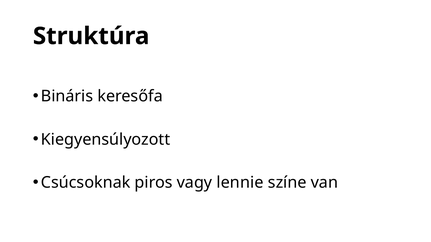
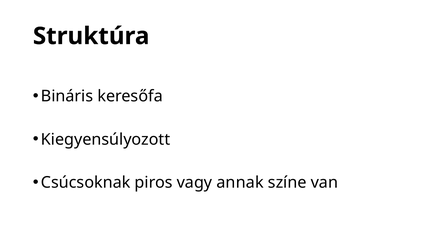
lennie: lennie -> annak
